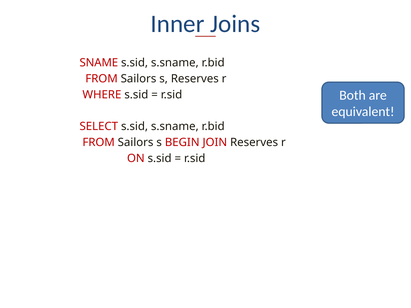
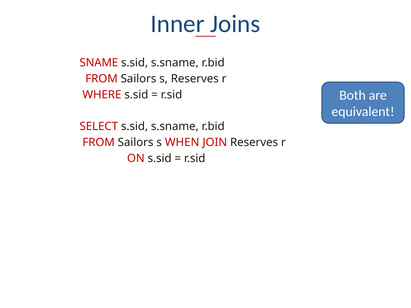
BEGIN: BEGIN -> WHEN
